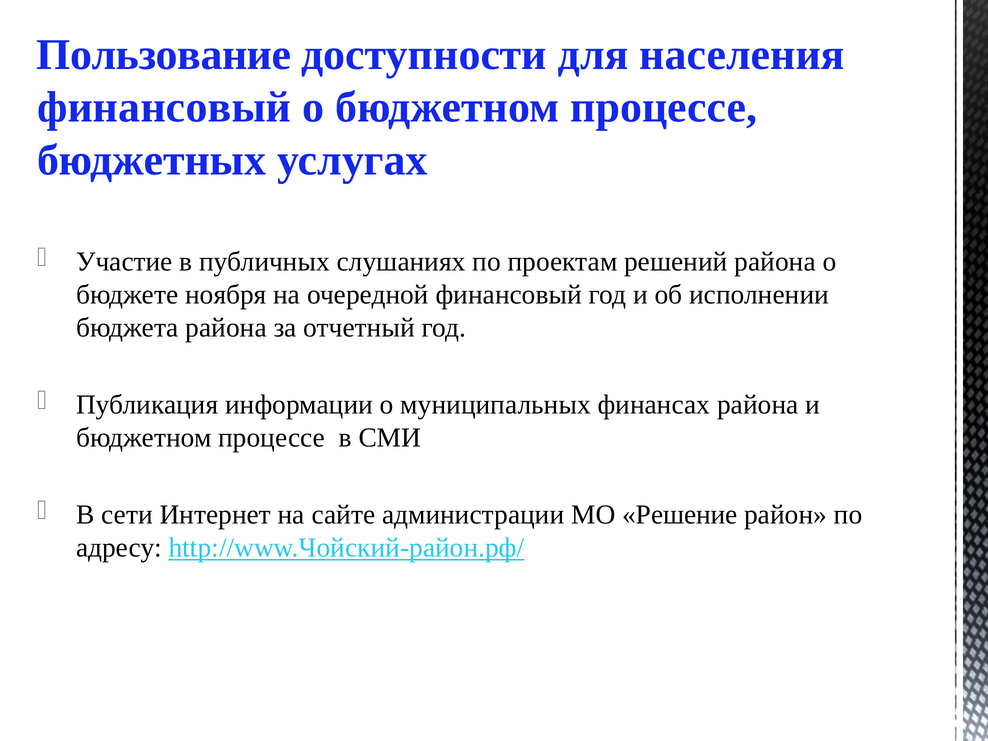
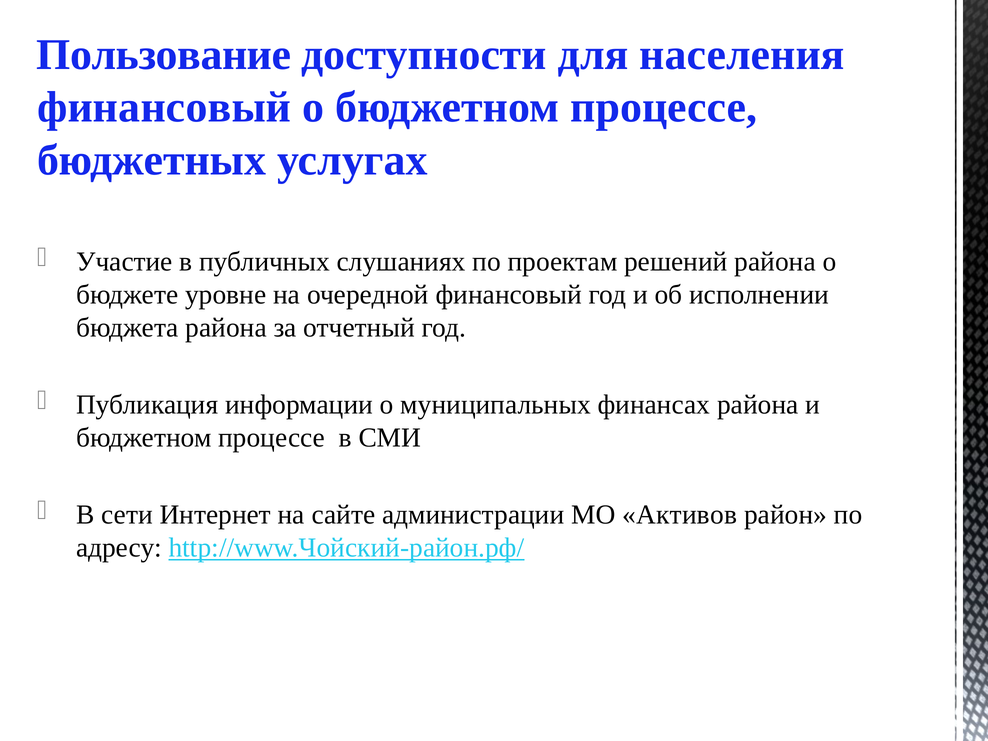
ноября: ноября -> уровне
Решение: Решение -> Активов
